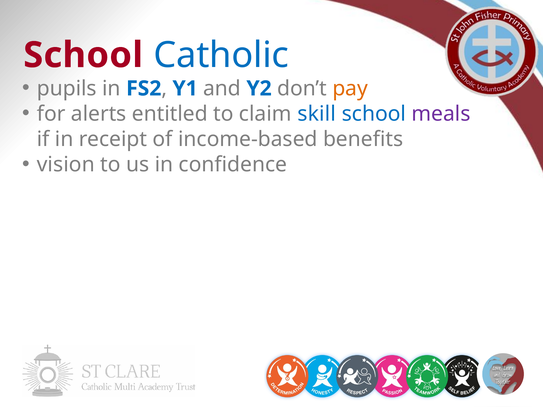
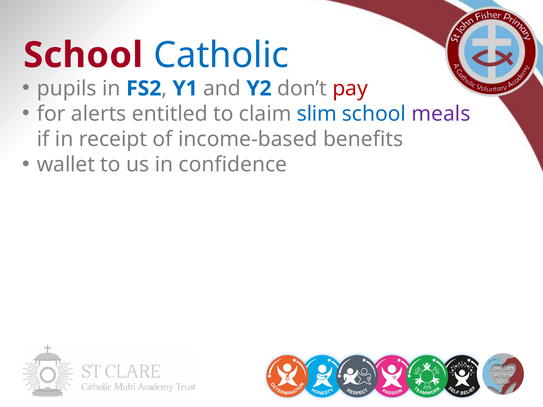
pay colour: orange -> red
skill: skill -> slim
vision: vision -> wallet
